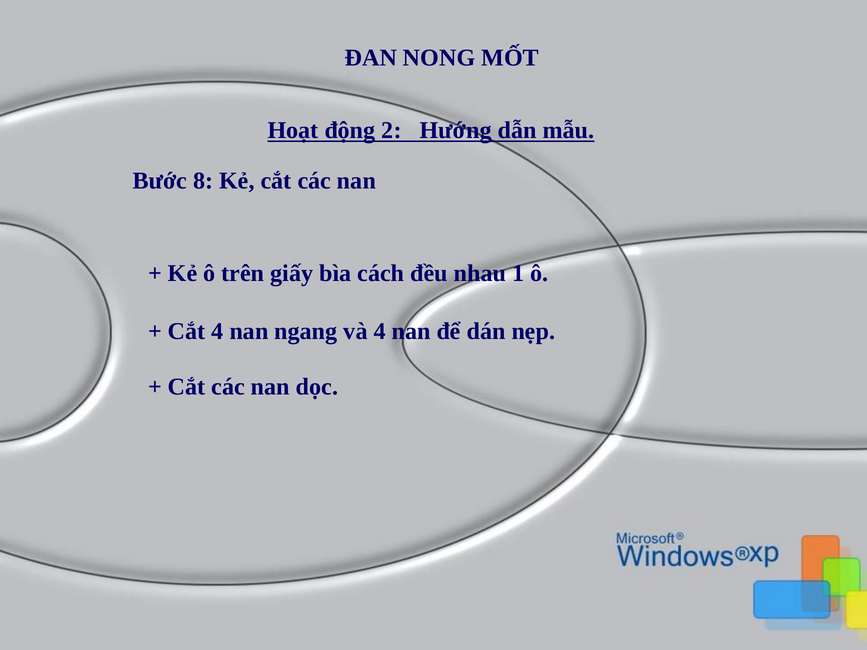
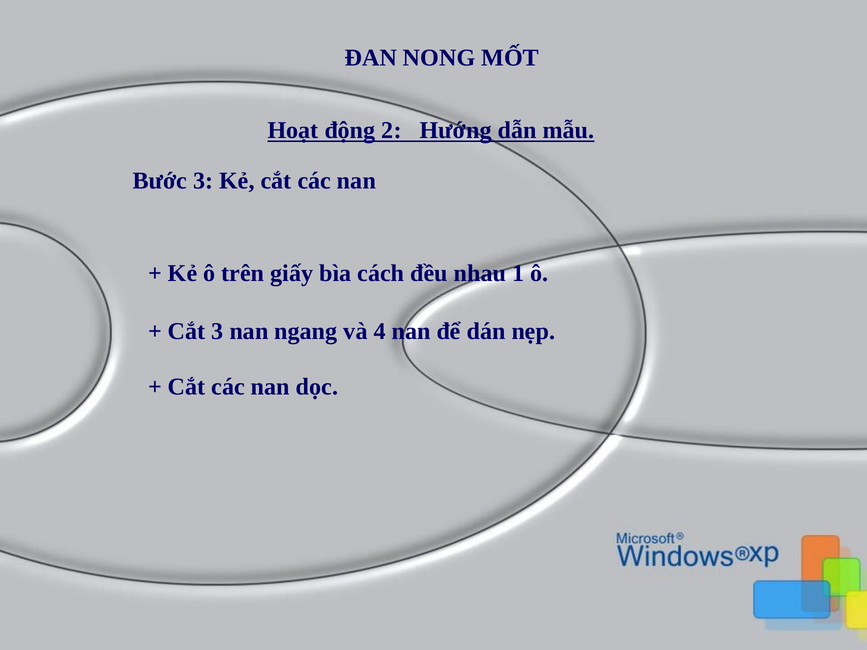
Bước 8: 8 -> 3
Cắt 4: 4 -> 3
